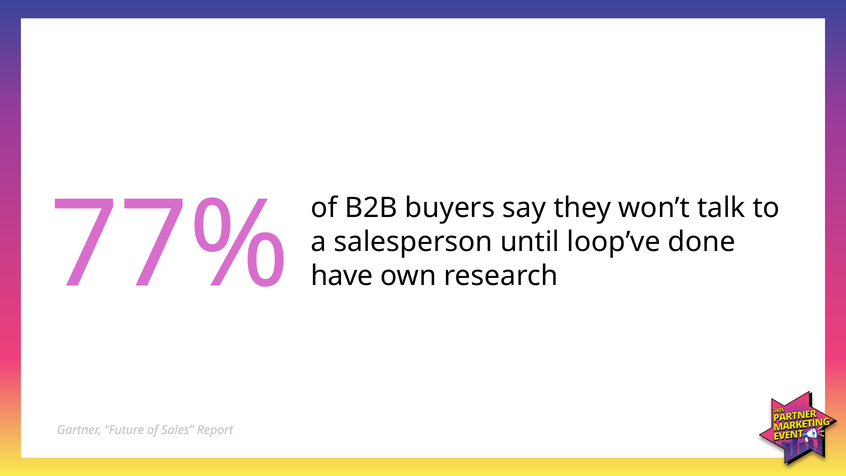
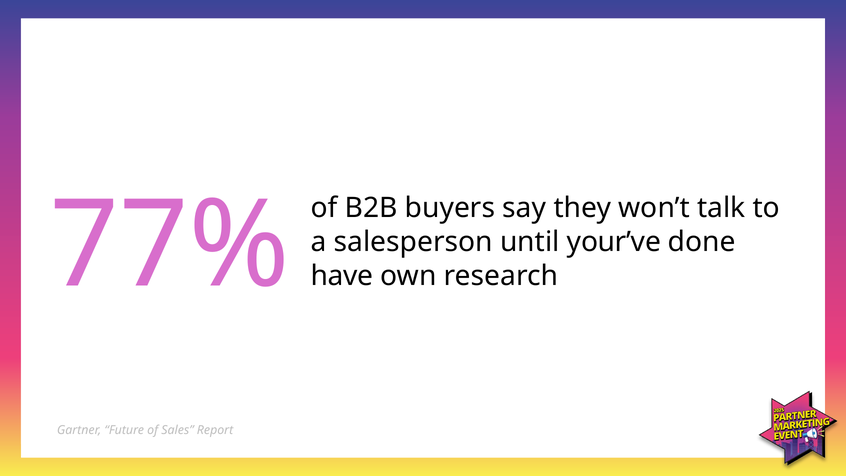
loop’ve: loop’ve -> your’ve
